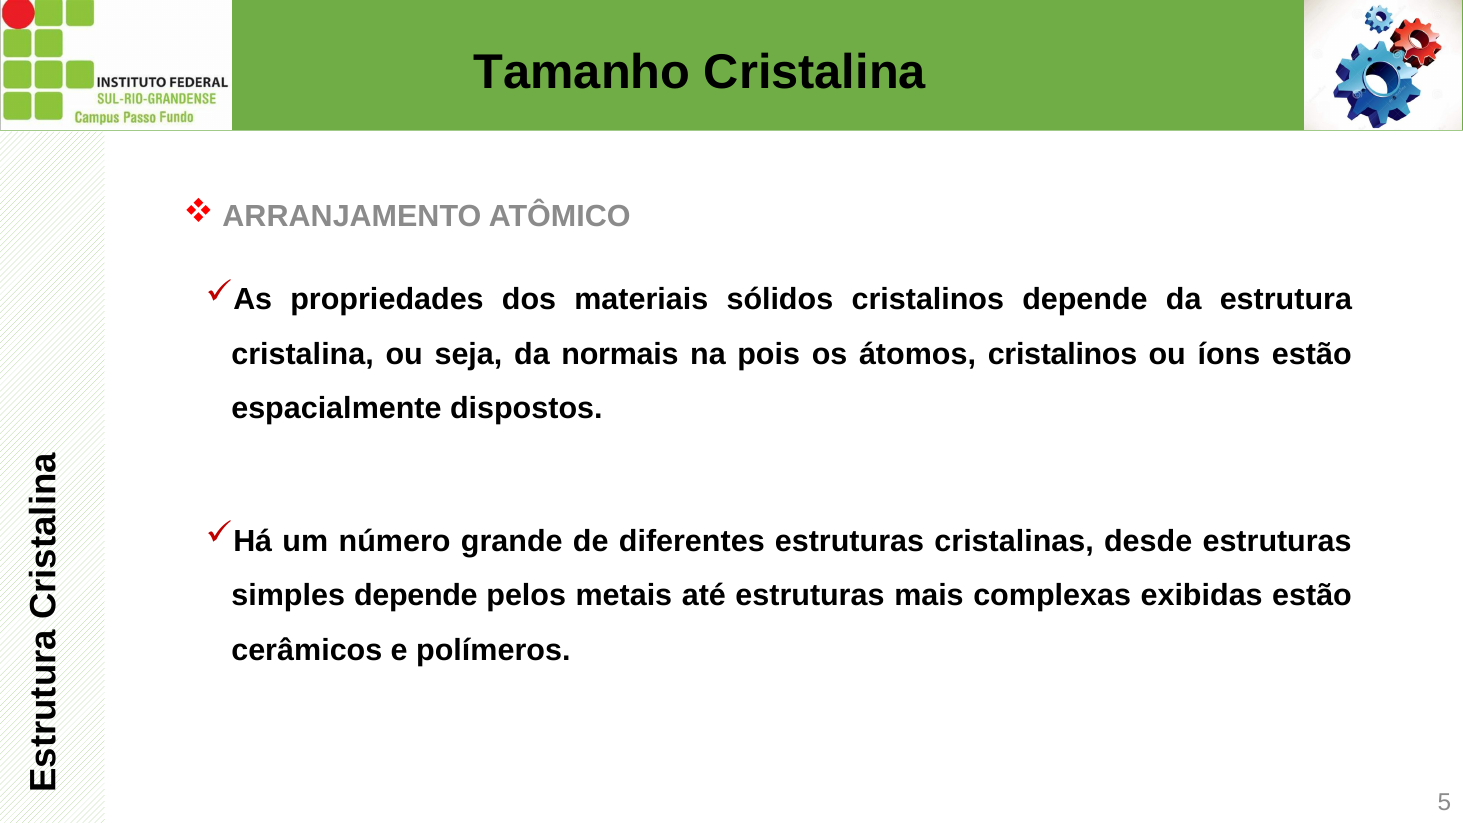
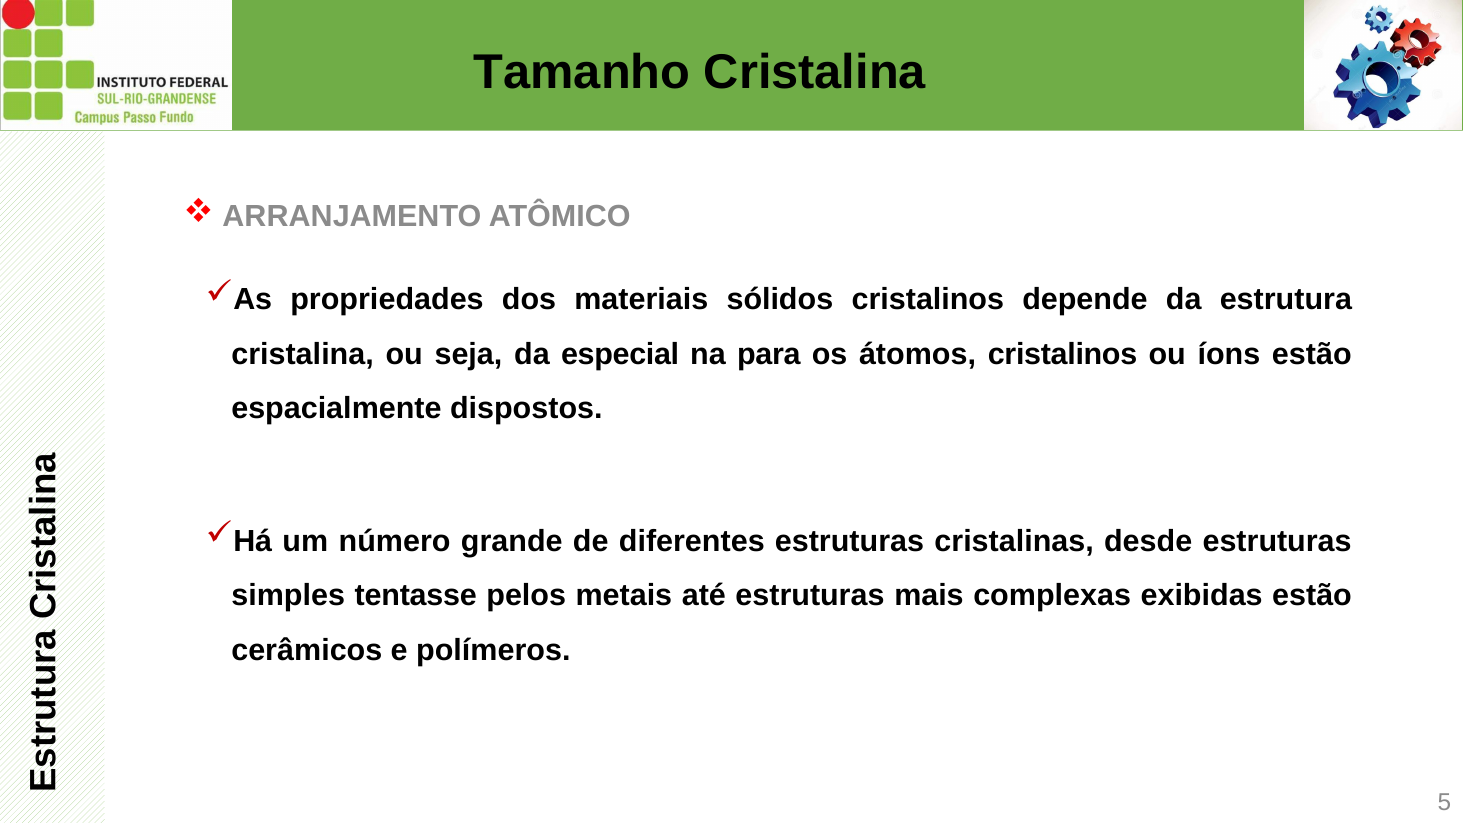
normais: normais -> especial
pois: pois -> para
simples depende: depende -> tentasse
